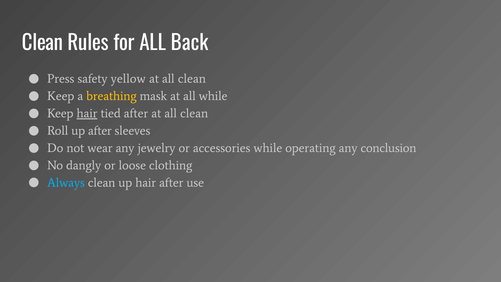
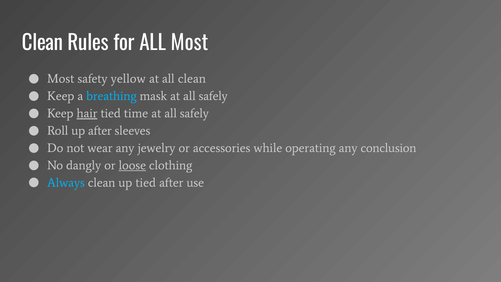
ALL Back: Back -> Most
Press at (61, 79): Press -> Most
breathing colour: yellow -> light blue
mask at all while: while -> safely
tied after: after -> time
clean at (194, 113): clean -> safely
loose underline: none -> present
up hair: hair -> tied
